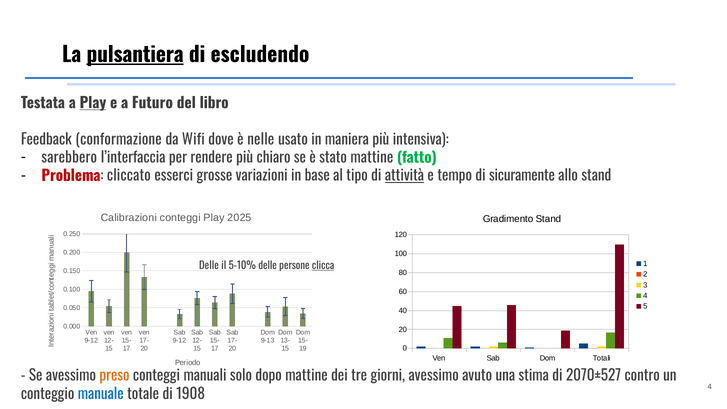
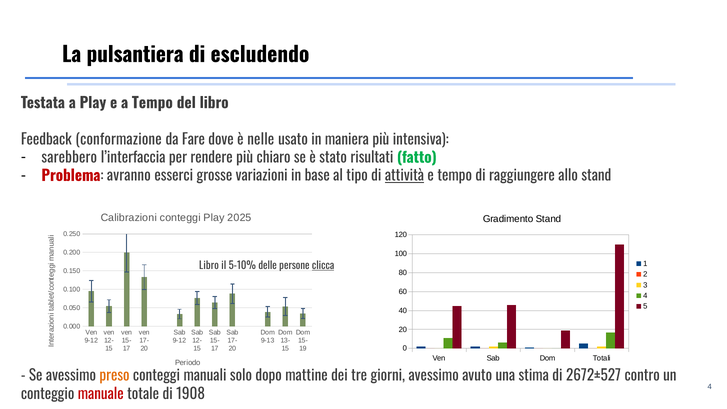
pulsantiera underline: present -> none
Play at (93, 103) underline: present -> none
a Futuro: Futuro -> Tempo
Wifi: Wifi -> Fare
stato mattine: mattine -> risultati
cliccato: cliccato -> avranno
sicuramente: sicuramente -> raggiungere
Delle at (209, 266): Delle -> Libro
2070±527: 2070±527 -> 2672±527
manuale colour: blue -> red
